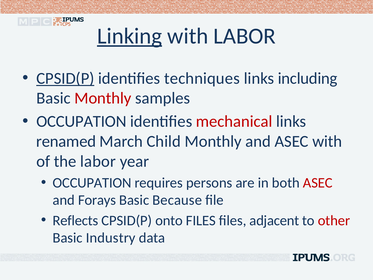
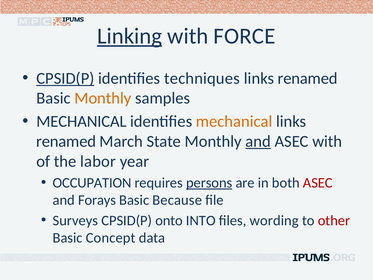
with LABOR: LABOR -> FORCE
including at (308, 78): including -> renamed
Monthly at (103, 98) colour: red -> orange
OCCUPATION at (81, 121): OCCUPATION -> MECHANICAL
mechanical at (234, 121) colour: red -> orange
Child: Child -> State
and at (258, 141) underline: none -> present
persons underline: none -> present
Reflects: Reflects -> Surveys
onto FILES: FILES -> INTO
adjacent: adjacent -> wording
Industry: Industry -> Concept
